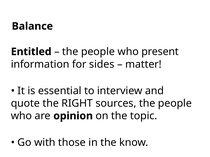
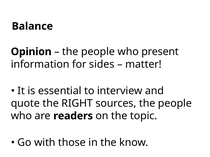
Entitled: Entitled -> Opinion
opinion: opinion -> readers
